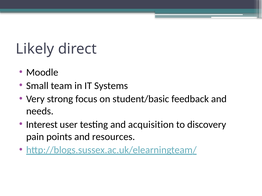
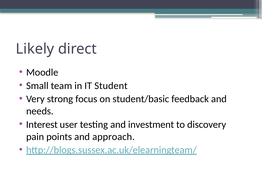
Systems: Systems -> Student
acquisition: acquisition -> investment
resources: resources -> approach
